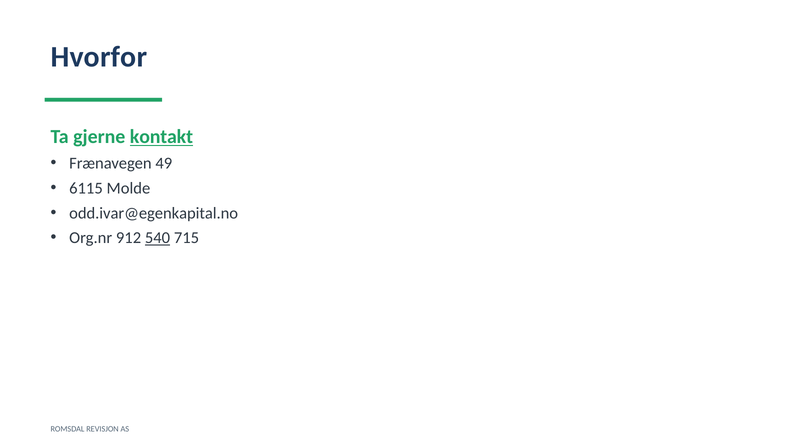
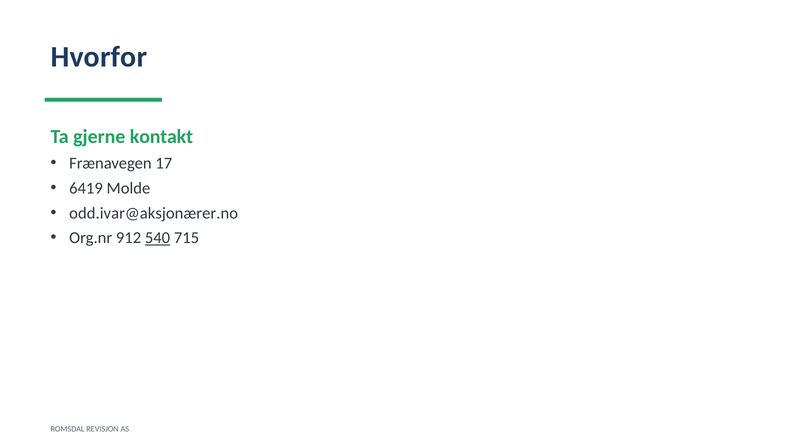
kontakt underline: present -> none
49: 49 -> 17
6115: 6115 -> 6419
odd.ivar@egenkapital.no: odd.ivar@egenkapital.no -> odd.ivar@aksjonærer.no
